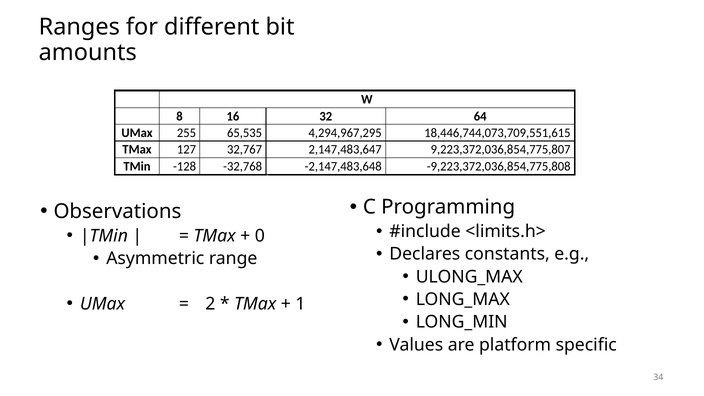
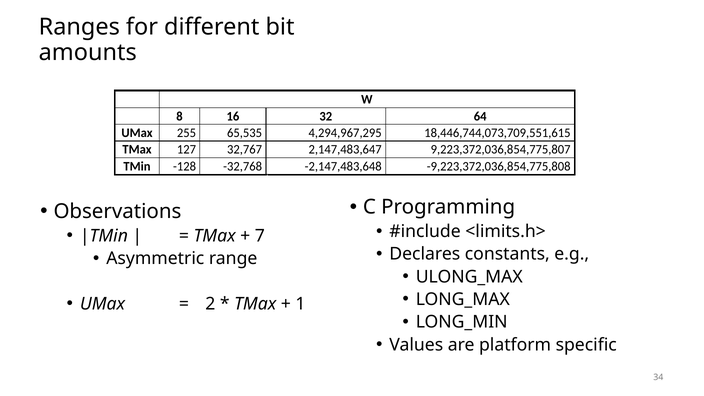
0: 0 -> 7
